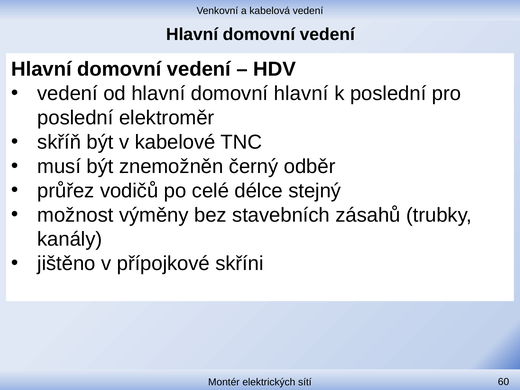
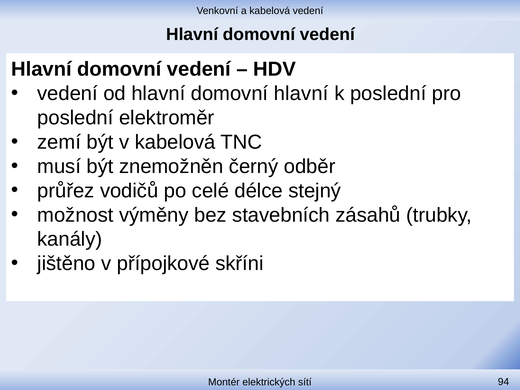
skříň: skříň -> zemí
v kabelové: kabelové -> kabelová
60: 60 -> 94
